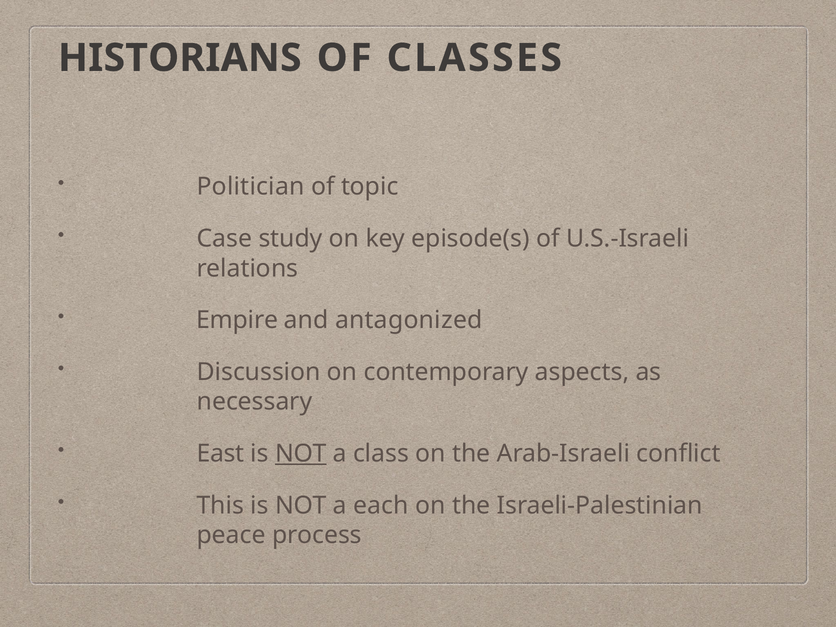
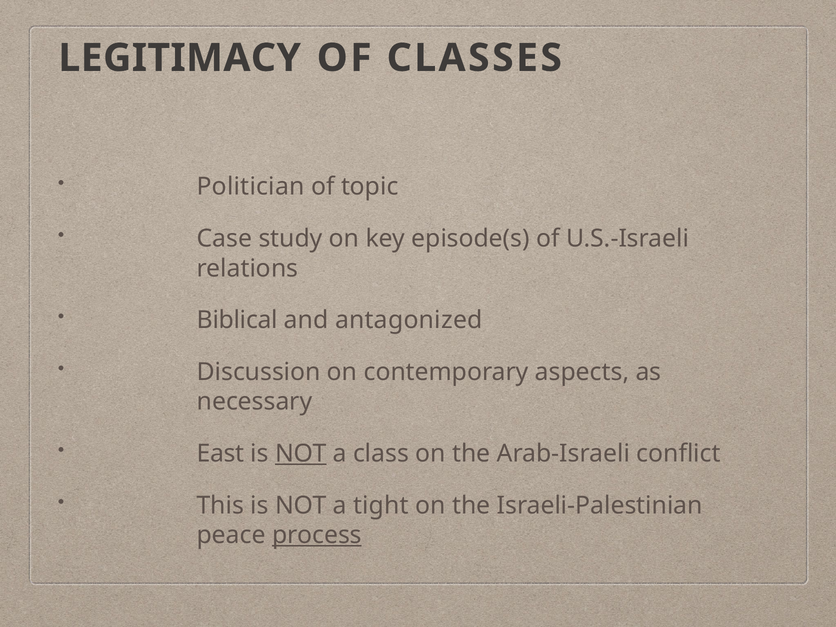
HISTORIANS: HISTORIANS -> LEGITIMACY
Empire: Empire -> Biblical
each: each -> tight
process underline: none -> present
